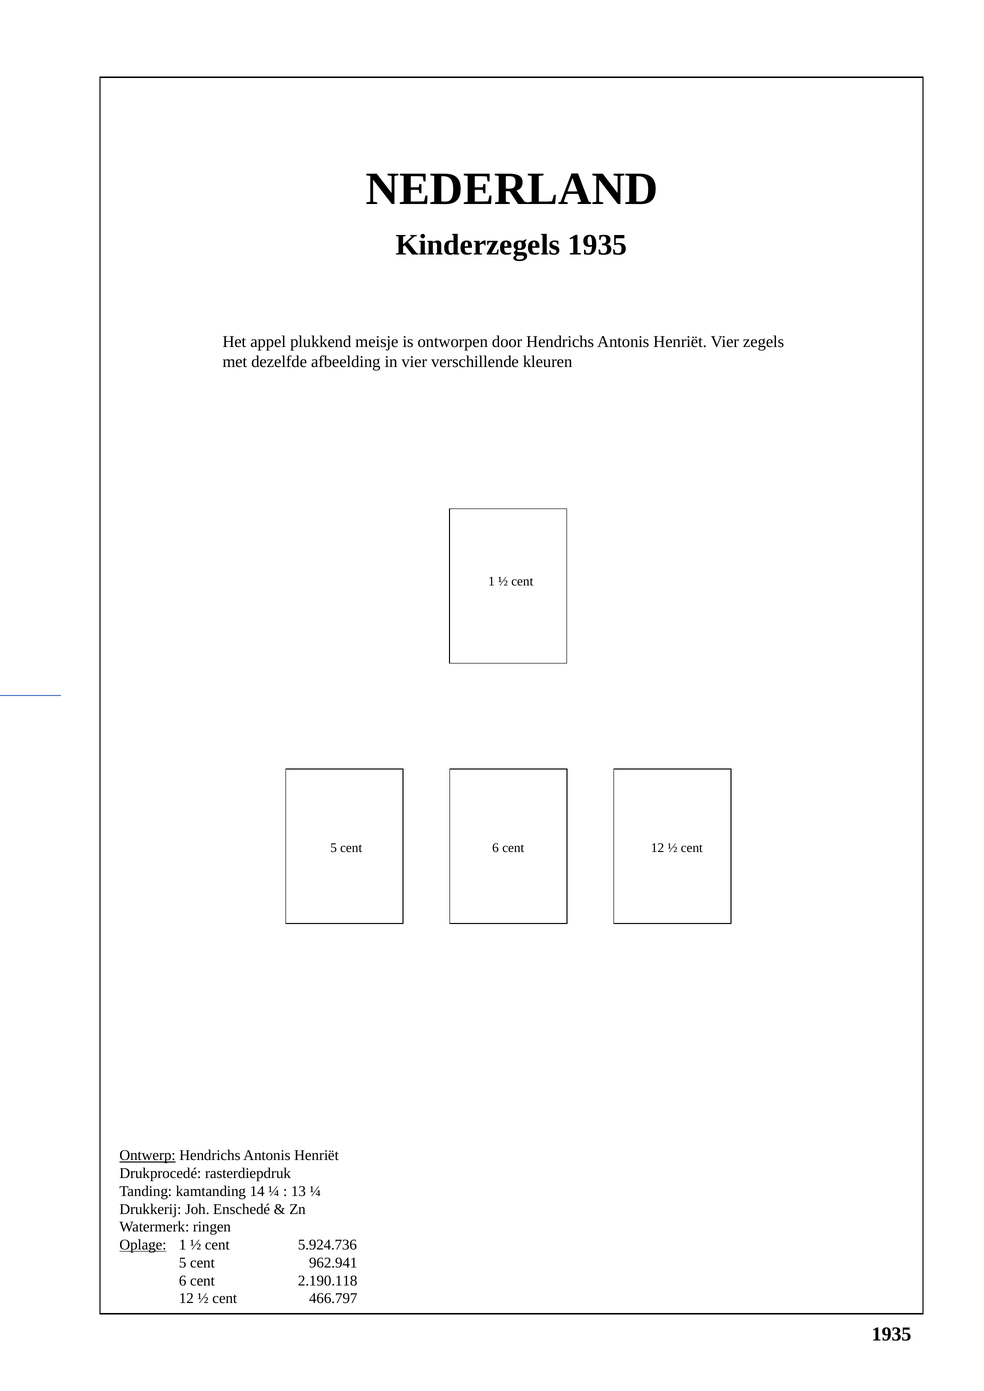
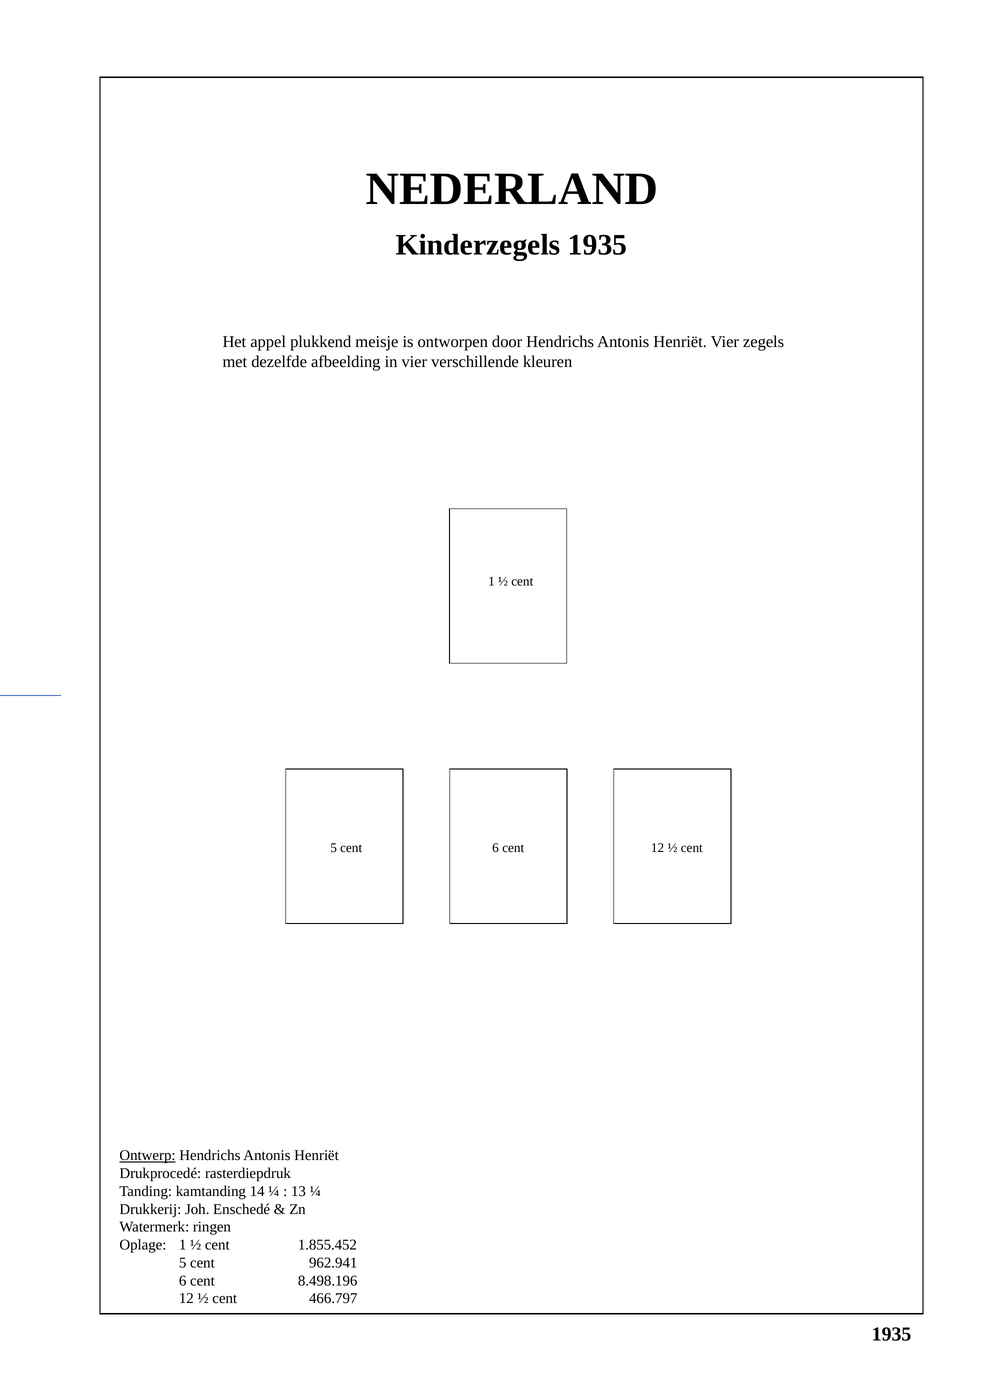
Oplage underline: present -> none
5.924.736: 5.924.736 -> 1.855.452
2.190.118: 2.190.118 -> 8.498.196
